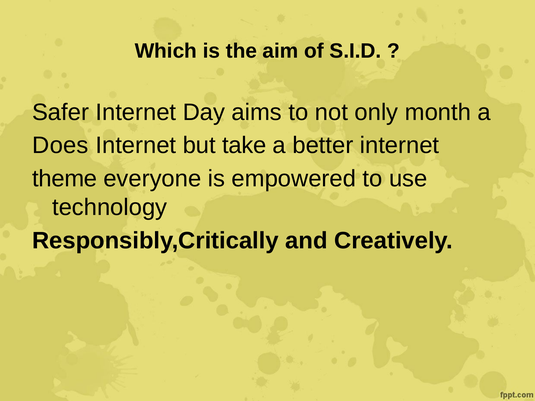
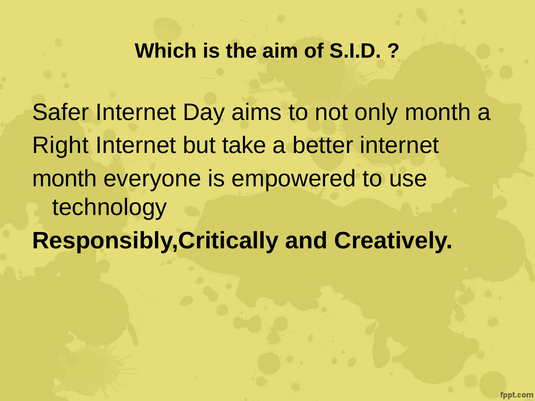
Does: Does -> Right
theme at (65, 179): theme -> month
